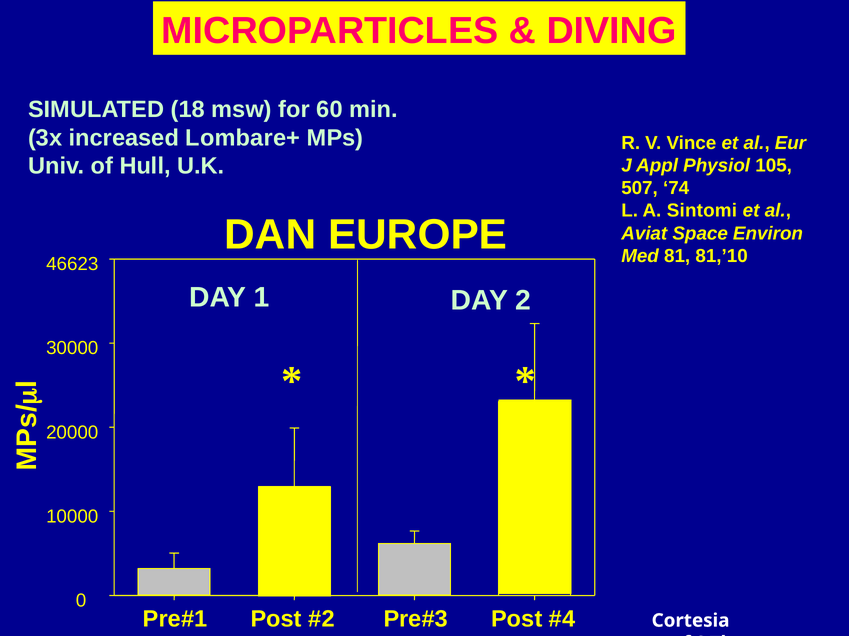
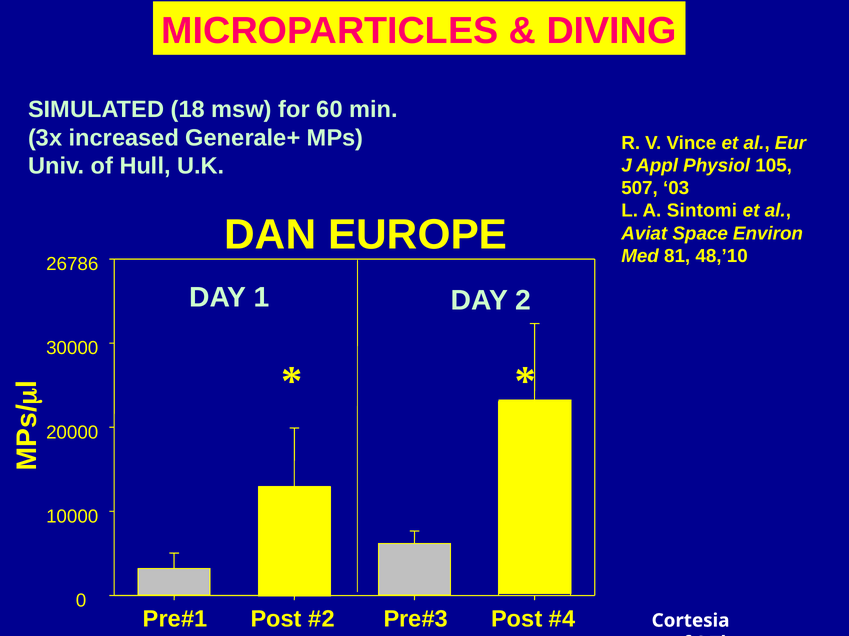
Lombare+: Lombare+ -> Generale+
74: 74 -> 03
81,’10: 81,’10 -> 48,’10
46623: 46623 -> 26786
